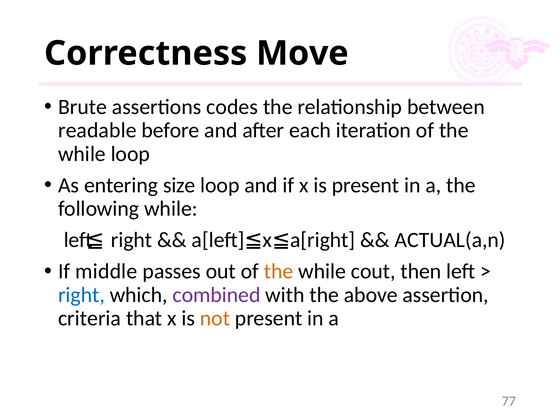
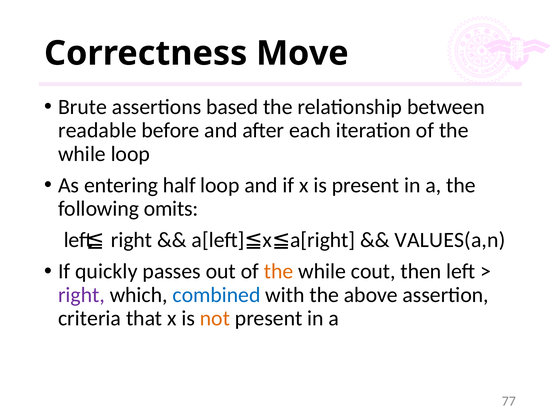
codes: codes -> based
size: size -> half
following while: while -> omits
ACTUAL(a,n: ACTUAL(a,n -> VALUES(a,n
middle: middle -> quickly
right at (81, 295) colour: blue -> purple
combined colour: purple -> blue
